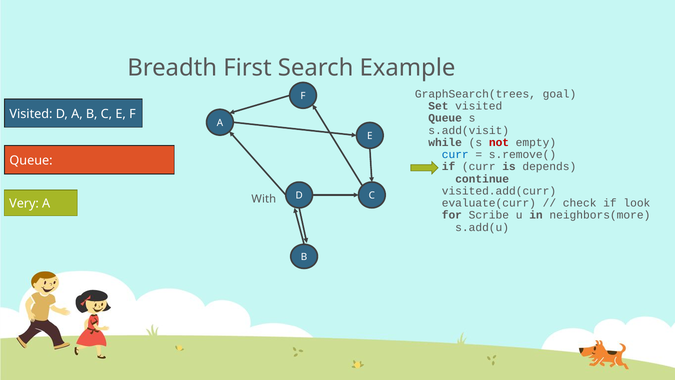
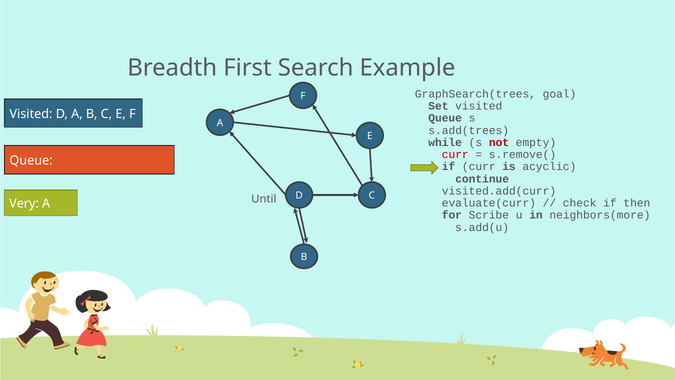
s.add(visit: s.add(visit -> s.add(trees
curr at (455, 154) colour: blue -> red
depends: depends -> acyclic
With: With -> Until
look: look -> then
